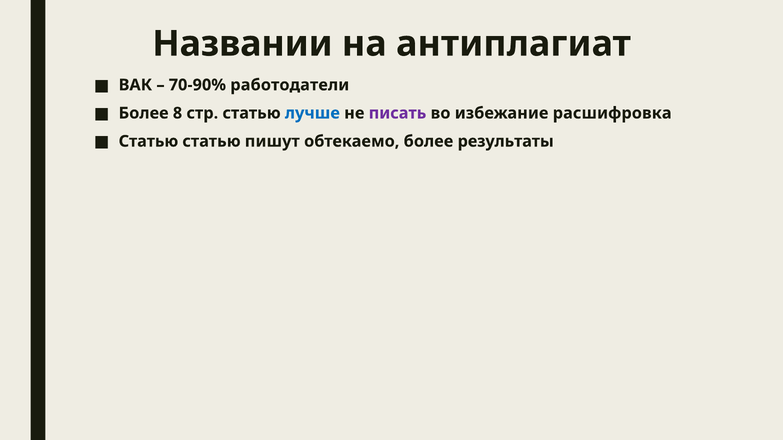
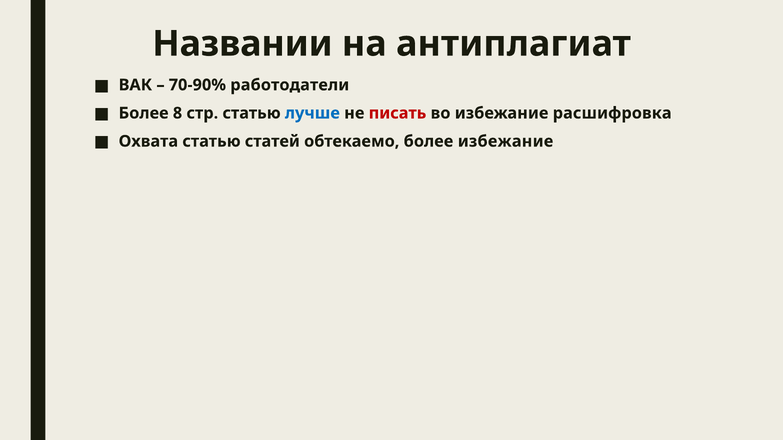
писать colour: purple -> red
Статью at (148, 141): Статью -> Охвата
пишут: пишут -> статей
более результаты: результаты -> избежание
